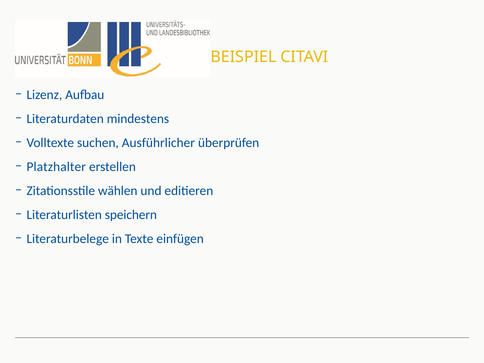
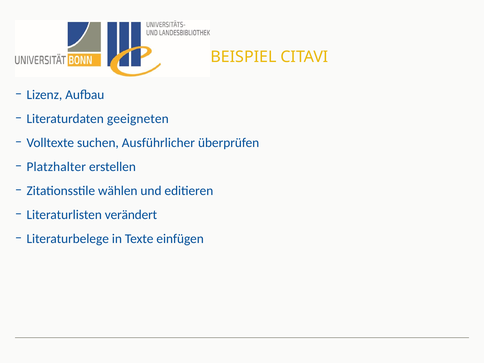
mindestens: mindestens -> geeigneten
speichern: speichern -> verändert
